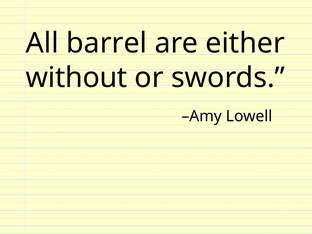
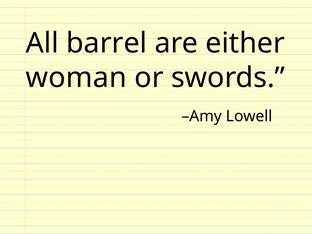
without: without -> woman
